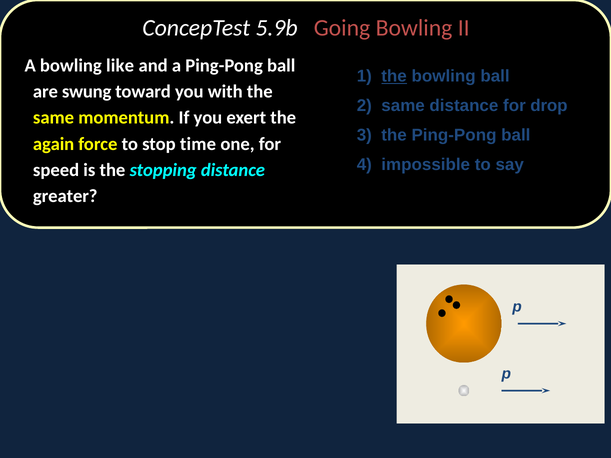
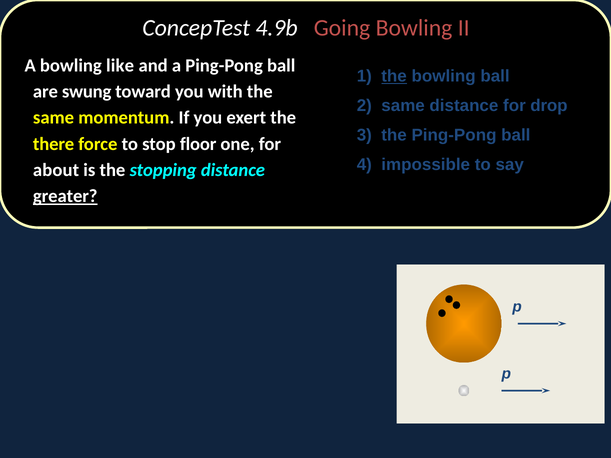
5.9b: 5.9b -> 4.9b
again: again -> there
time: time -> floor
speed: speed -> about
greater underline: none -> present
